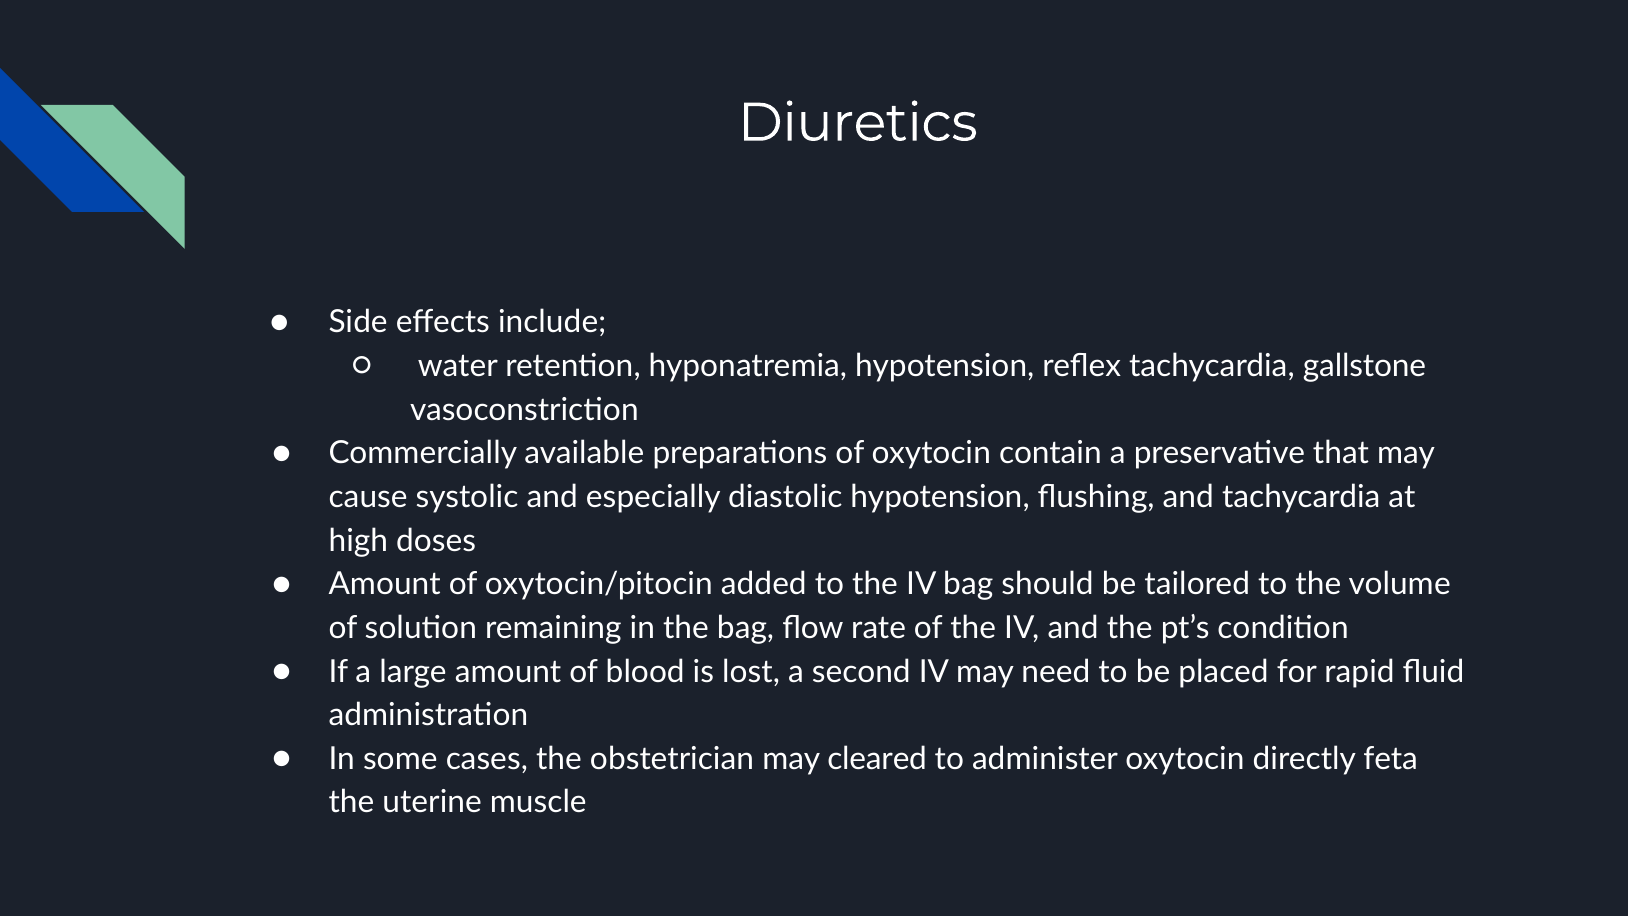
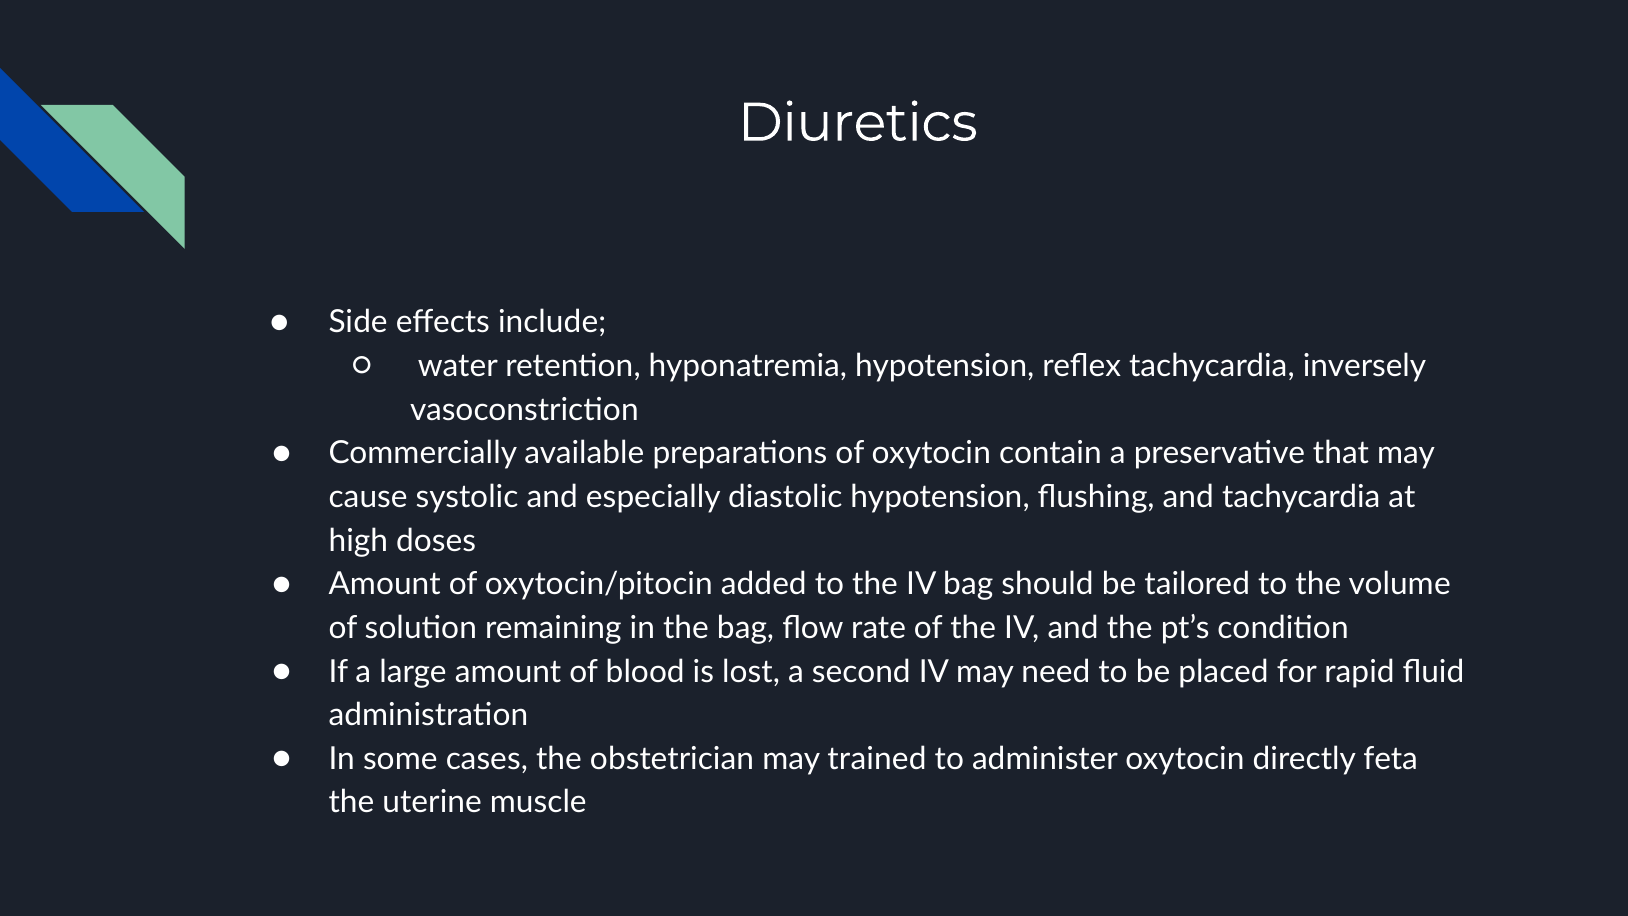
gallstone: gallstone -> inversely
cleared: cleared -> trained
